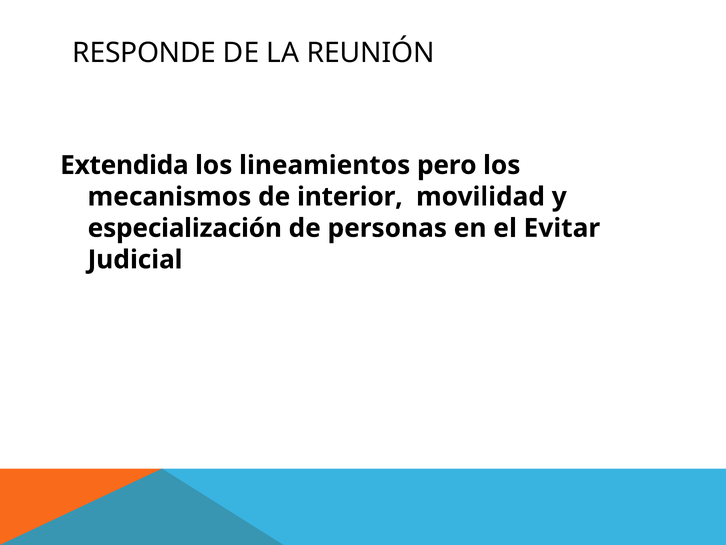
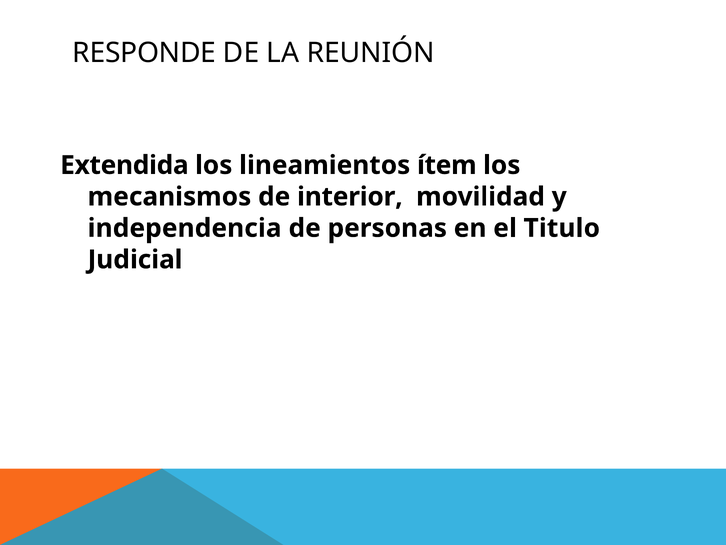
pero: pero -> ítem
especialización: especialización -> independencia
Evitar: Evitar -> Titulo
